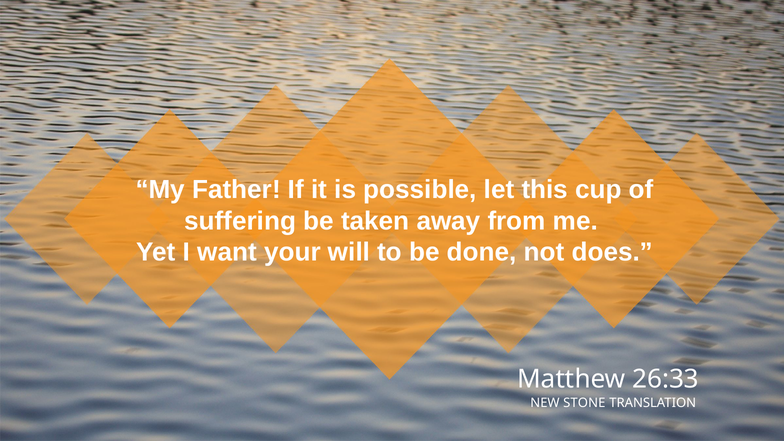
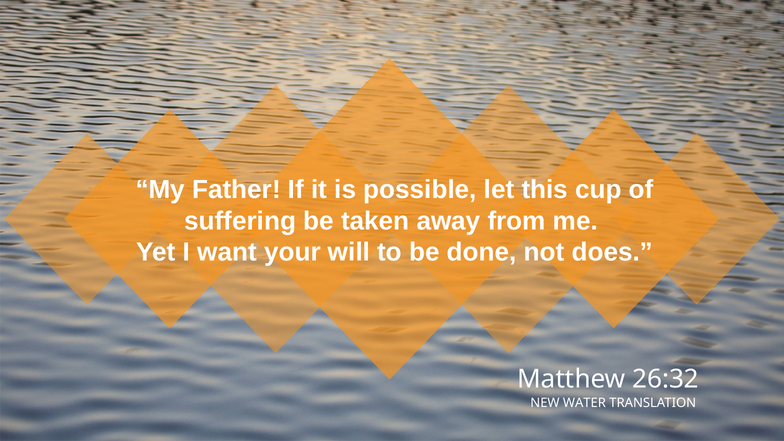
26:33: 26:33 -> 26:32
STONE: STONE -> WATER
